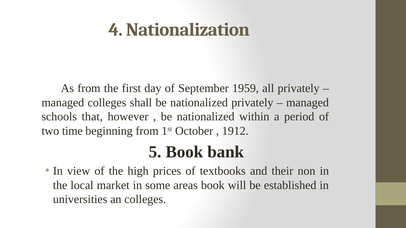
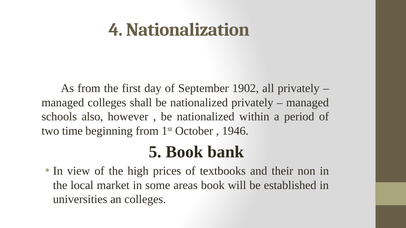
1959: 1959 -> 1902
that: that -> also
1912: 1912 -> 1946
